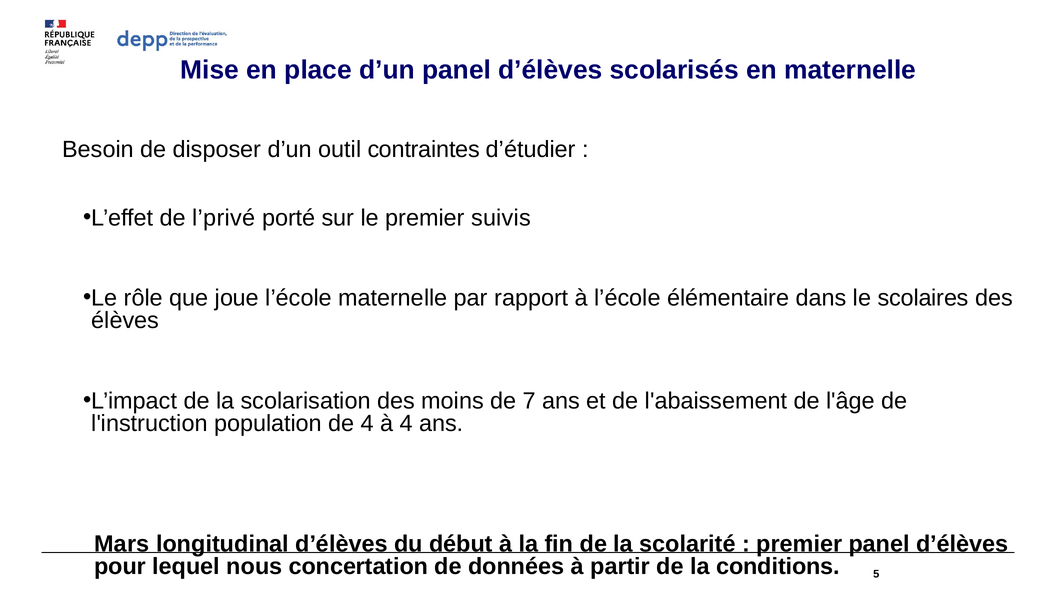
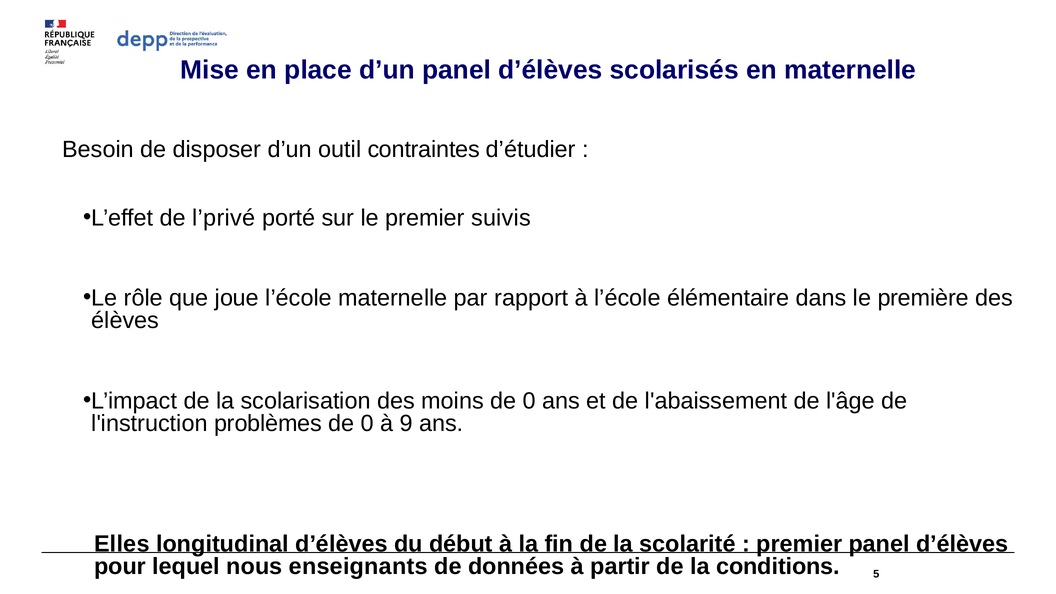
scolaires: scolaires -> première
moins de 7: 7 -> 0
population: population -> problèmes
4 at (367, 424): 4 -> 0
à 4: 4 -> 9
Mars: Mars -> Elles
concertation: concertation -> enseignants
